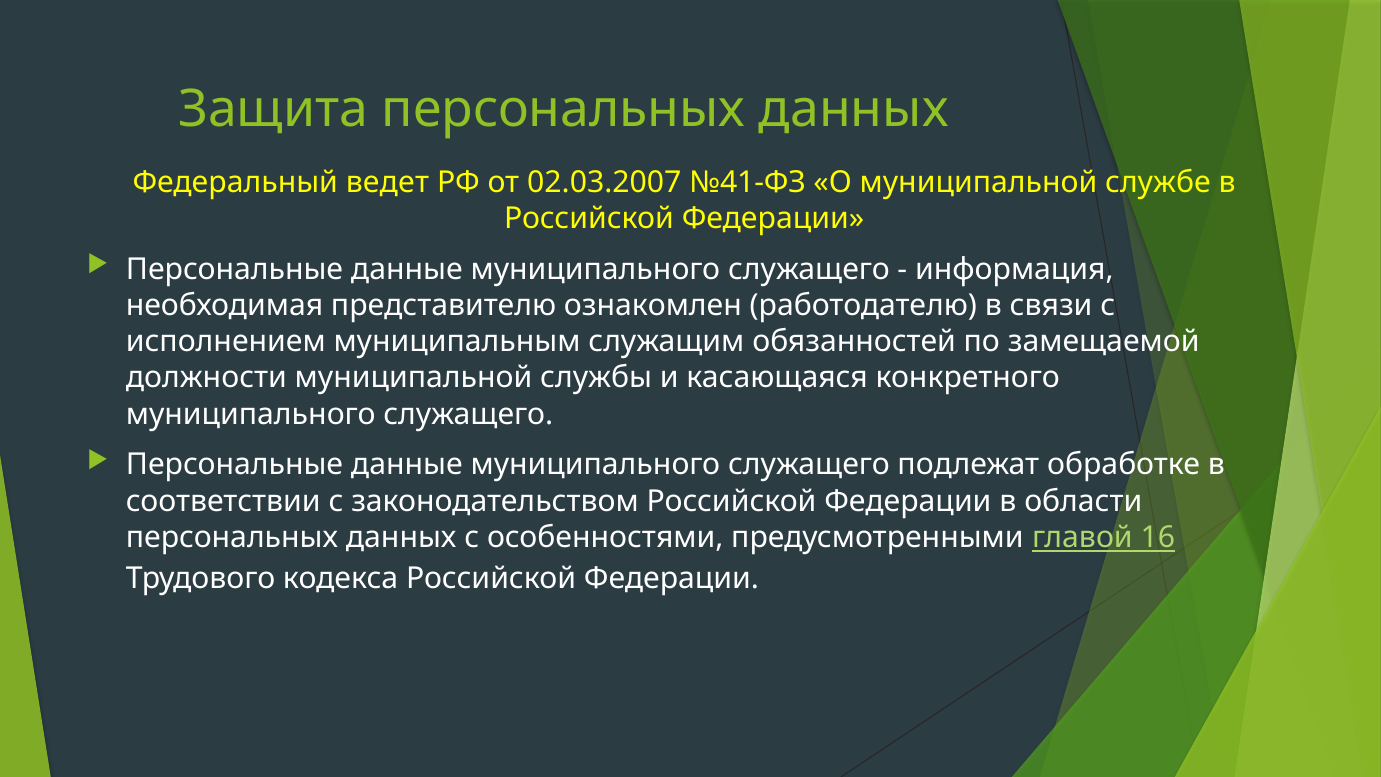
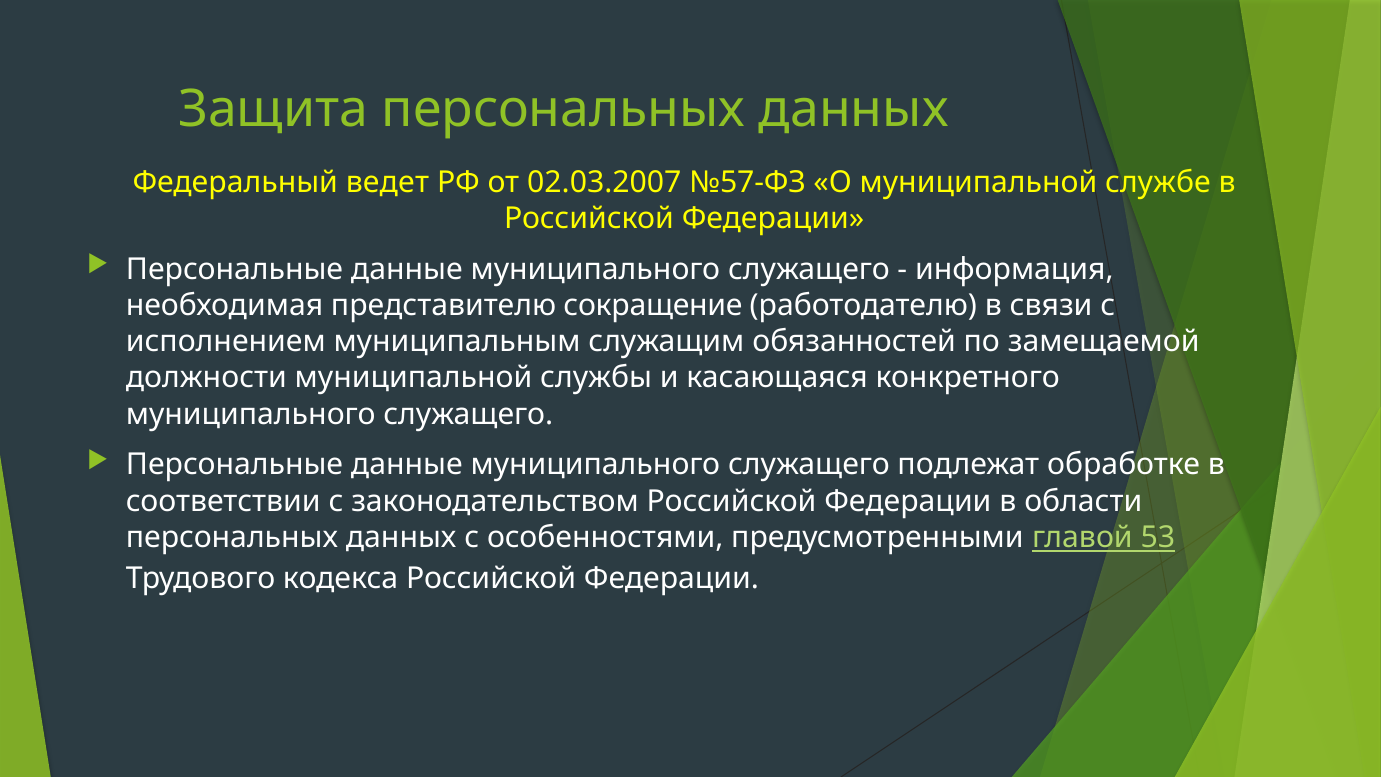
№41-ФЗ: №41-ФЗ -> №57-ФЗ
ознакомлен: ознакомлен -> сокращение
16: 16 -> 53
